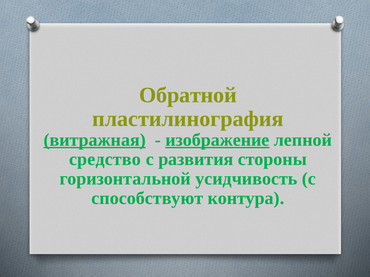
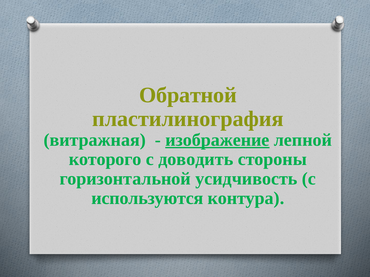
витражная underline: present -> none
средство: средство -> которого
развития: развития -> доводить
способствуют: способствуют -> используются
